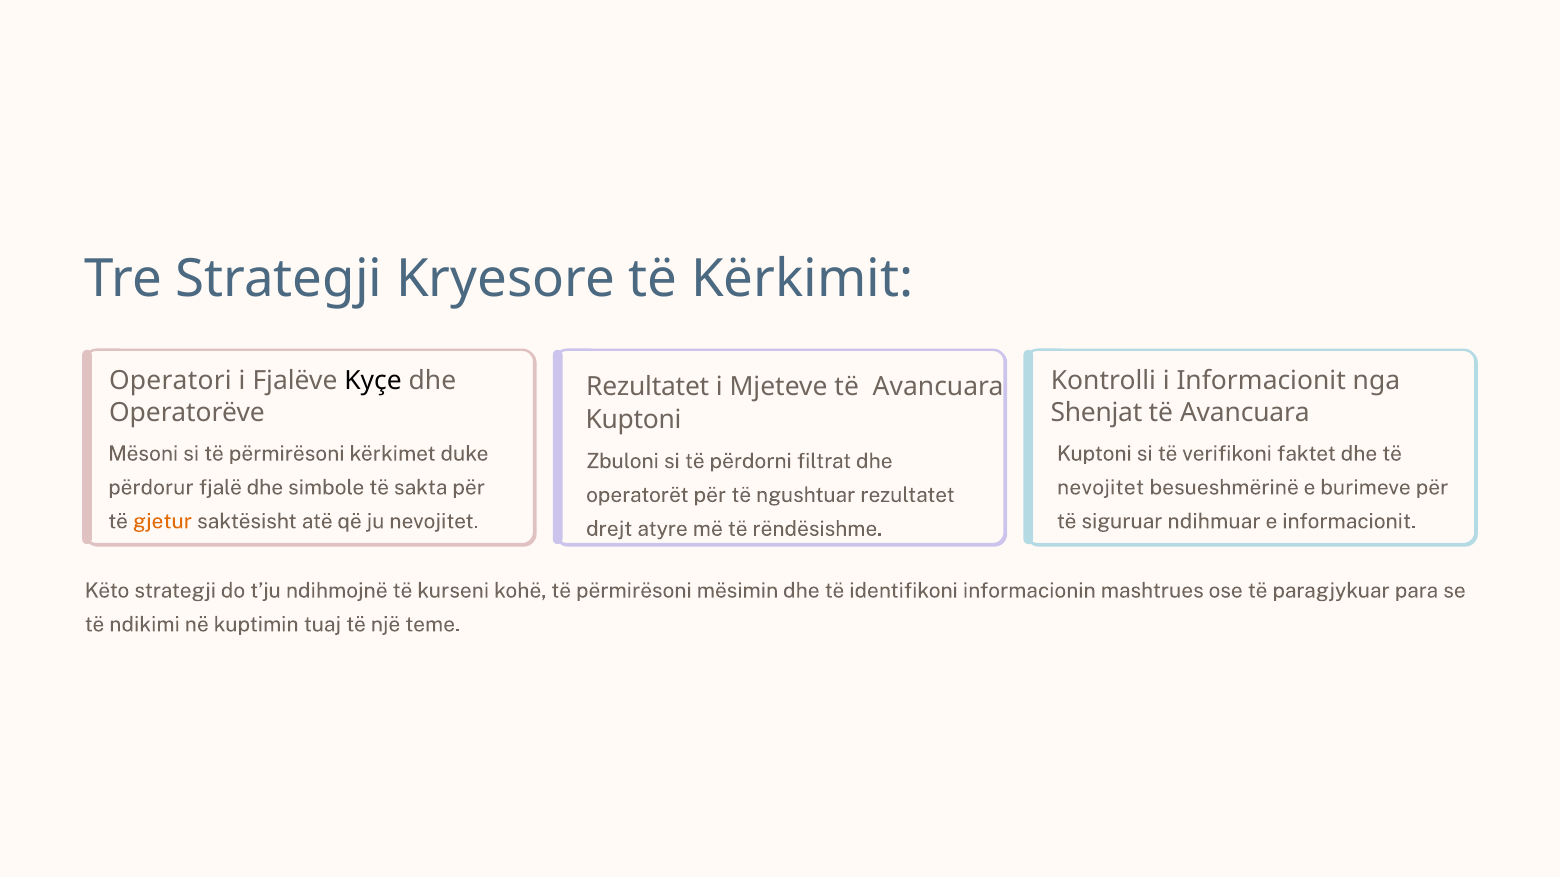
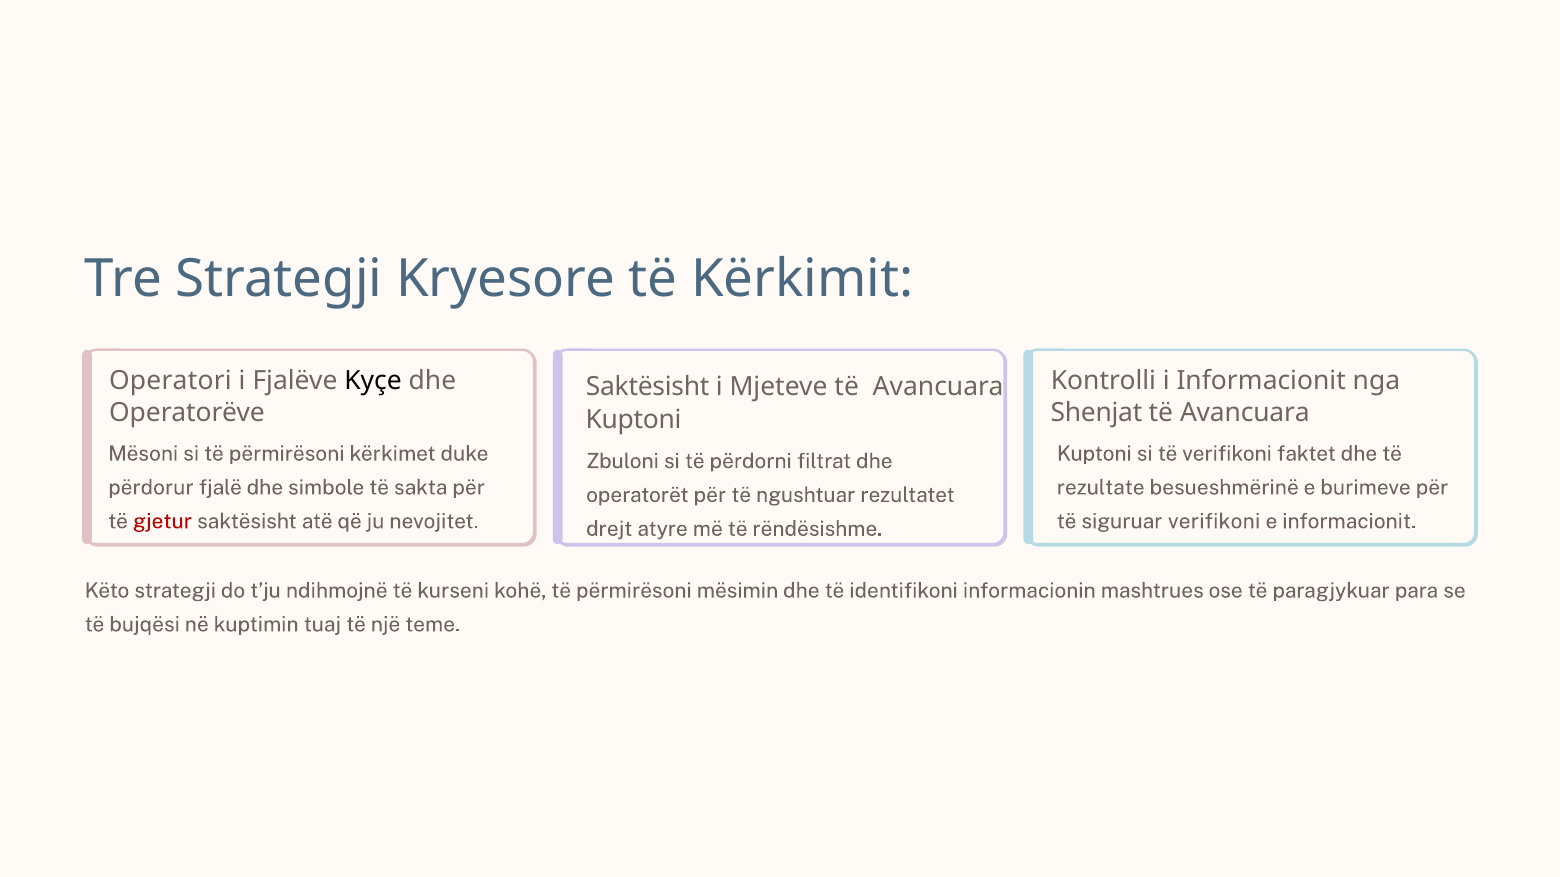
Rezultatet at (648, 387): Rezultatet -> Saktësisht
nevojitet at (1101, 488): nevojitet -> rezultate
gjetur colour: orange -> red
siguruar ndihmuar: ndihmuar -> verifikoni
ndikimi: ndikimi -> bujqësi
